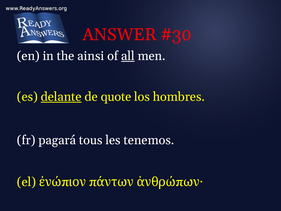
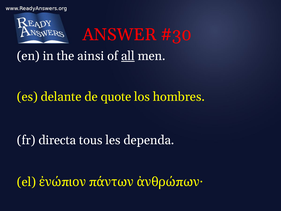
delante underline: present -> none
pagará: pagará -> directa
tenemos: tenemos -> dependa
